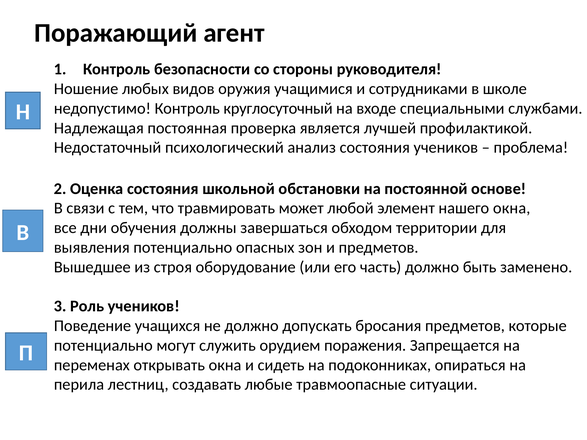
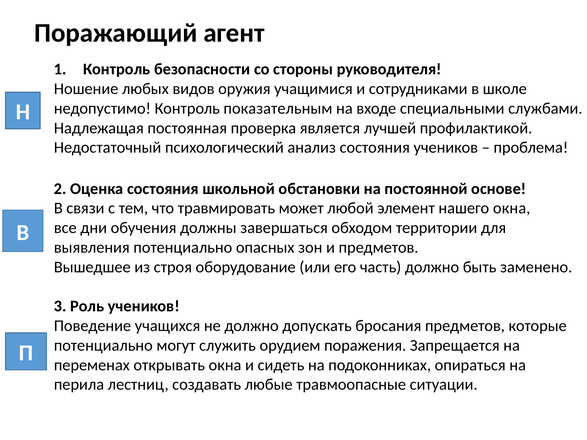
круглосуточный: круглосуточный -> показательным
